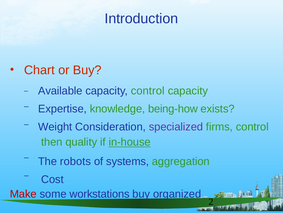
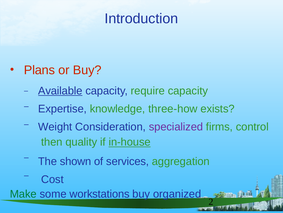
Chart: Chart -> Plans
Available underline: none -> present
capacity control: control -> require
being-how: being-how -> three-how
robots: robots -> shown
systems: systems -> services
Make colour: red -> green
